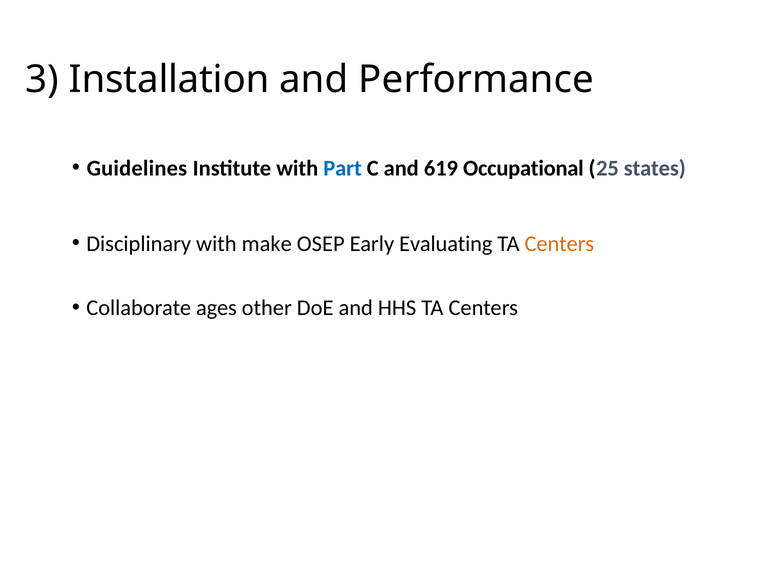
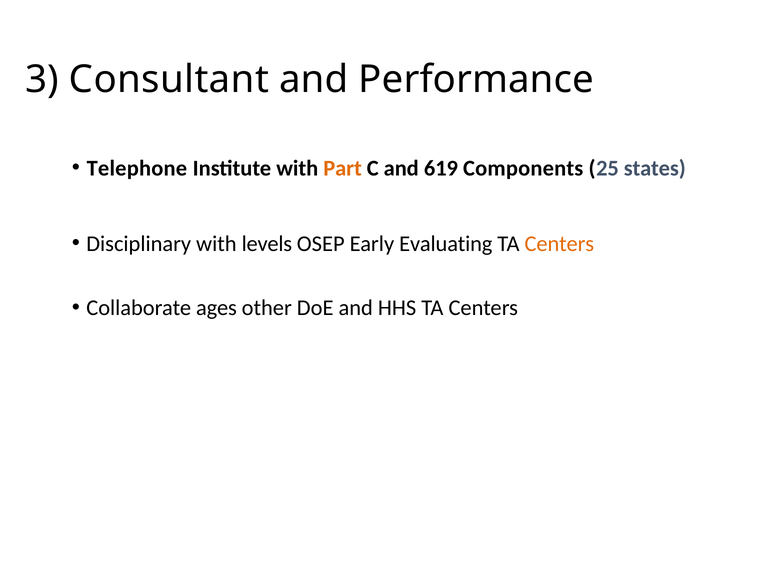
Installation: Installation -> Consultant
Guidelines: Guidelines -> Telephone
Part colour: blue -> orange
Occupational: Occupational -> Components
make: make -> levels
